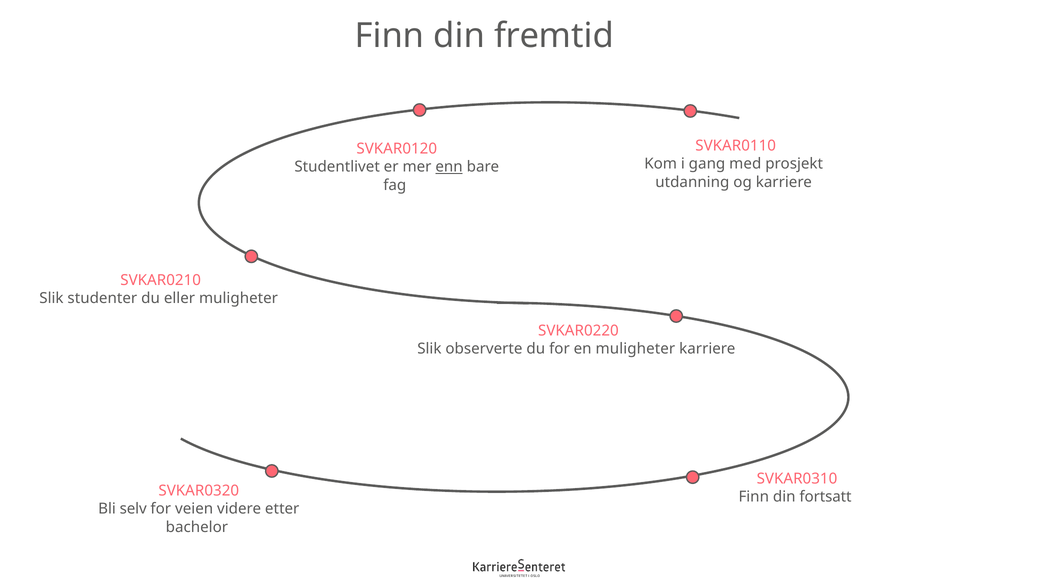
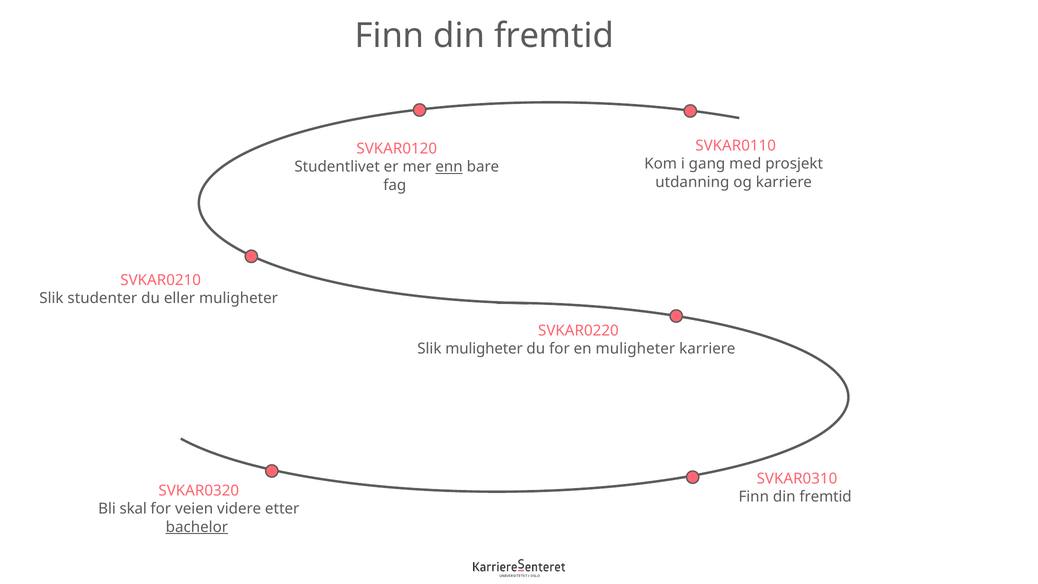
Slik observerte: observerte -> muligheter
fortsatt at (826, 497): fortsatt -> fremtid
selv: selv -> skal
bachelor underline: none -> present
